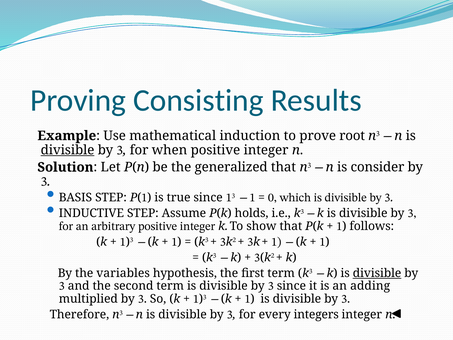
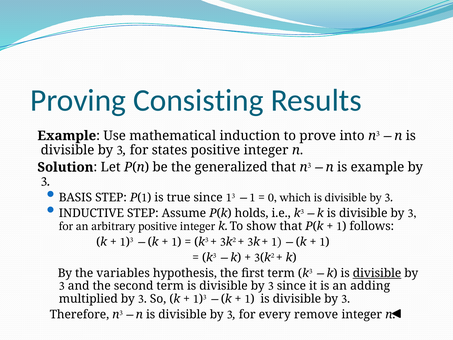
root: root -> into
divisible at (68, 150) underline: present -> none
when: when -> states
is consider: consider -> example
integers: integers -> remove
